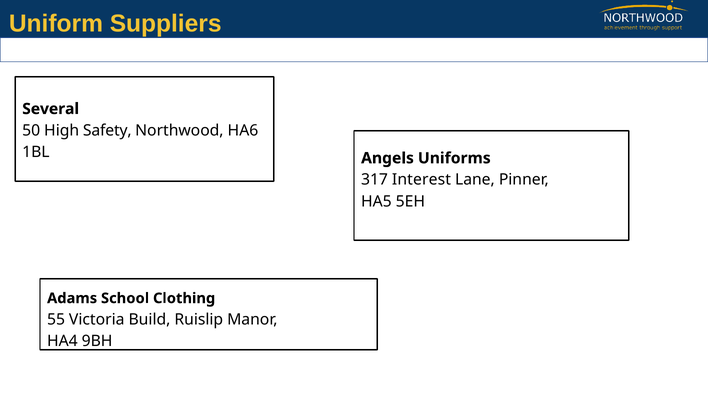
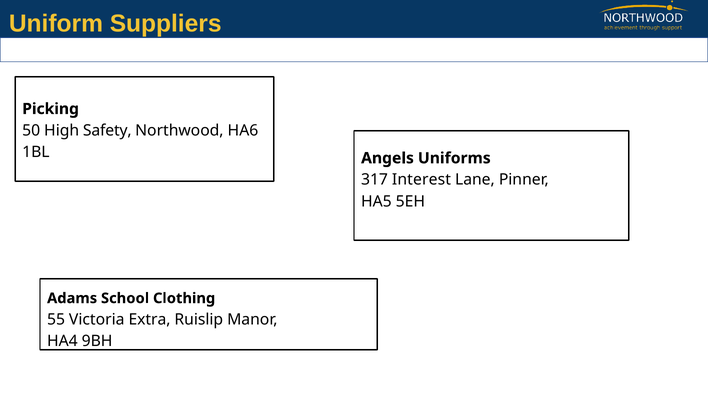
Several: Several -> Picking
Build: Build -> Extra
